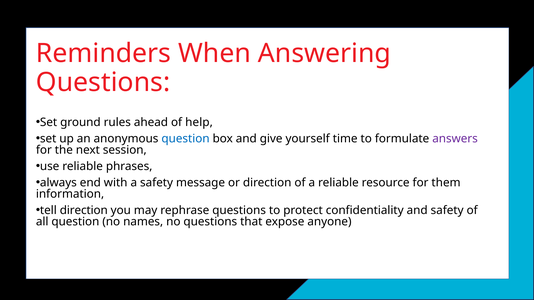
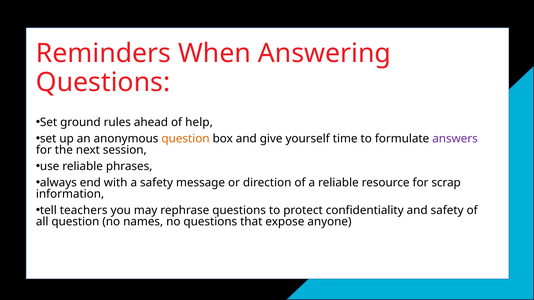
question at (185, 139) colour: blue -> orange
them: them -> scrap
tell direction: direction -> teachers
